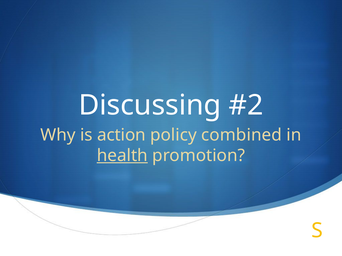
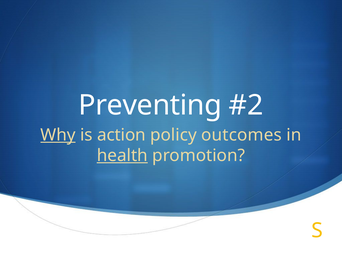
Discussing: Discussing -> Preventing
Why underline: none -> present
combined: combined -> outcomes
